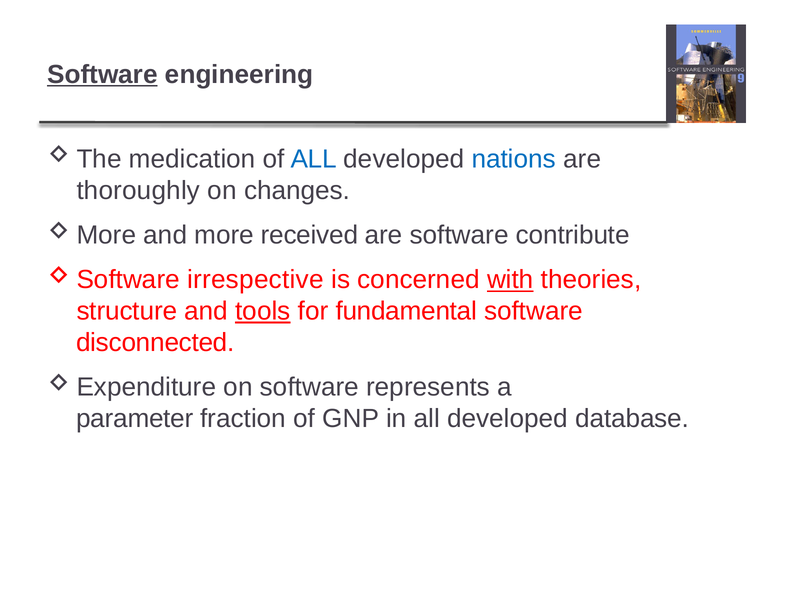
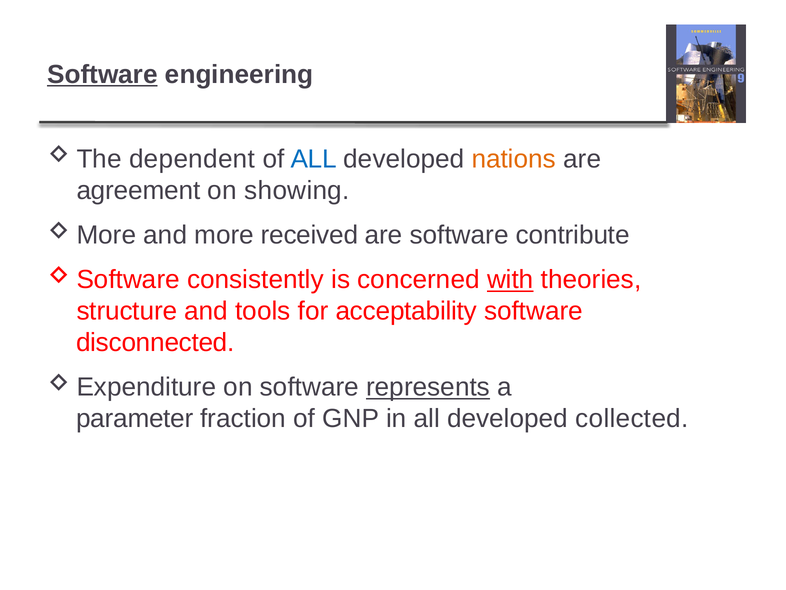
medication: medication -> dependent
nations colour: blue -> orange
thoroughly: thoroughly -> agreement
changes: changes -> showing
irrespective: irrespective -> consistently
tools underline: present -> none
fundamental: fundamental -> acceptability
represents underline: none -> present
database: database -> collected
